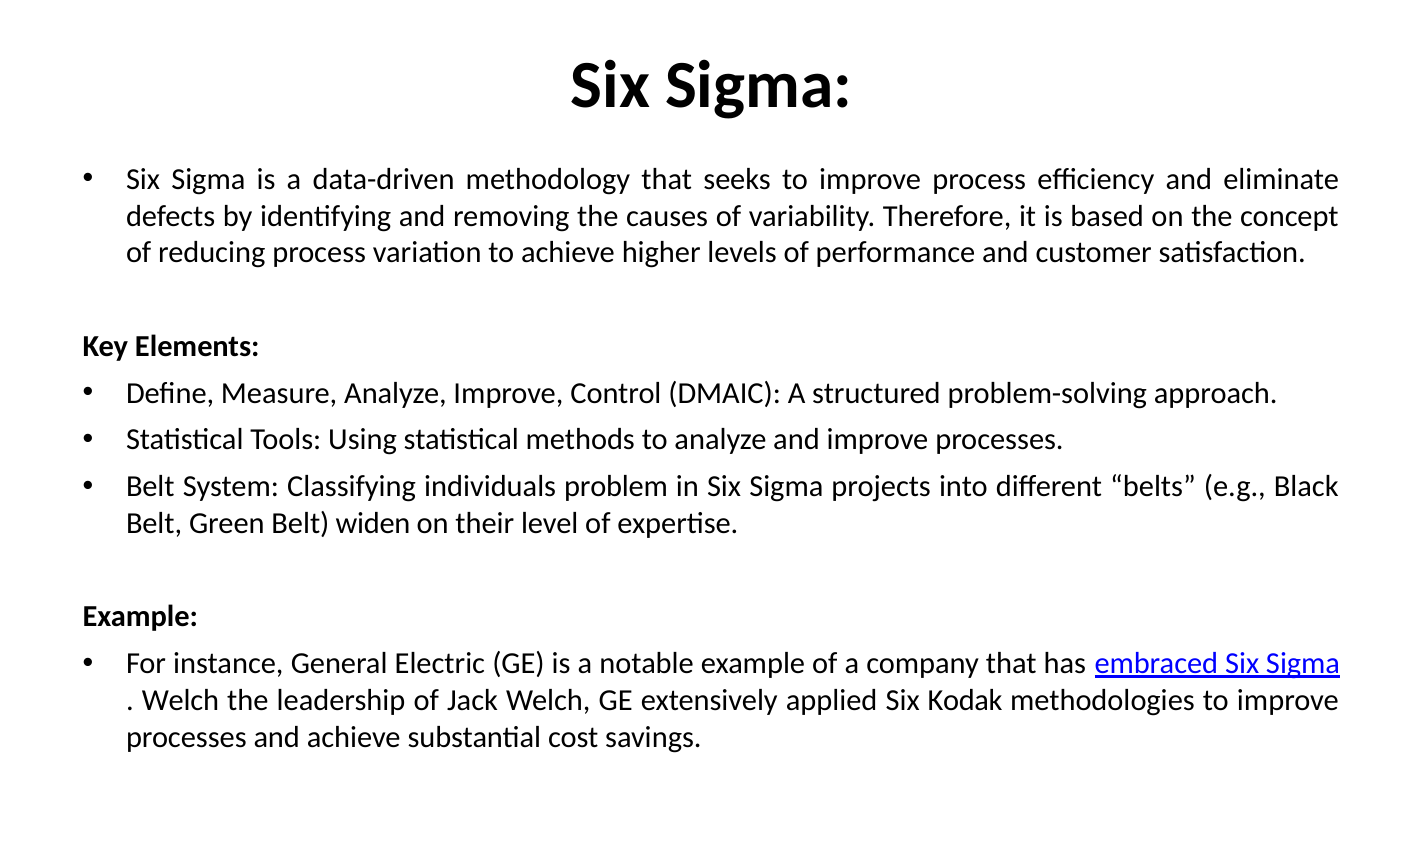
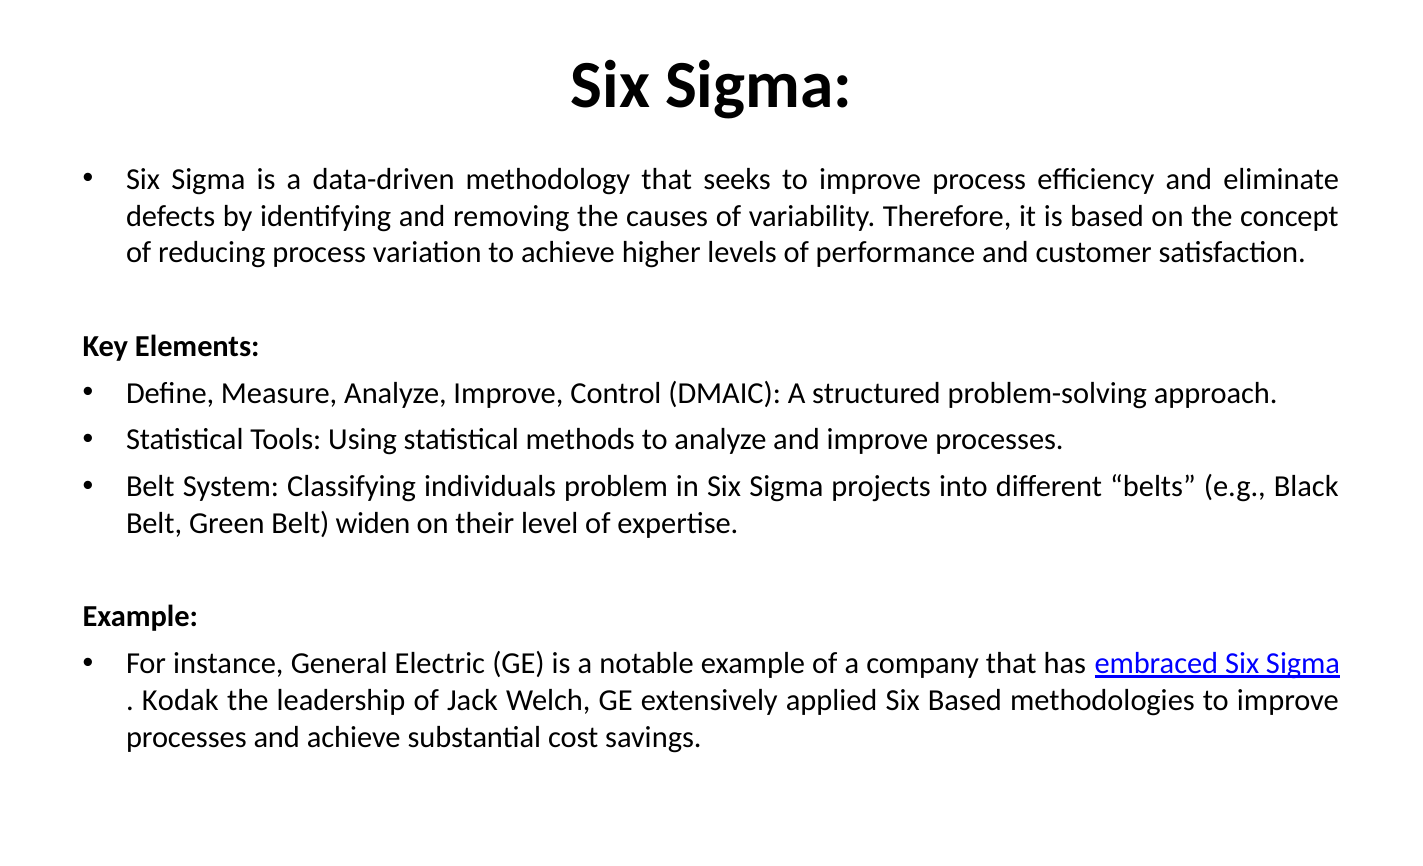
Welch at (180, 701): Welch -> Kodak
Six Kodak: Kodak -> Based
